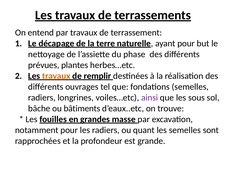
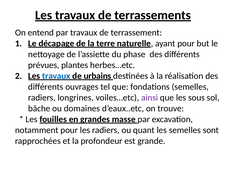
travaux at (56, 76) colour: orange -> blue
remplir: remplir -> urbains
bâtiments: bâtiments -> domaines
